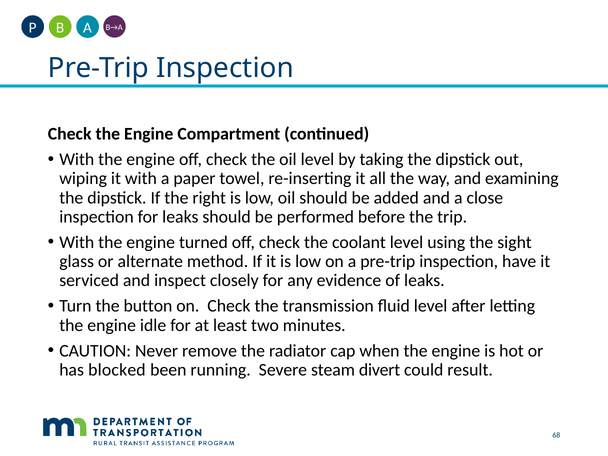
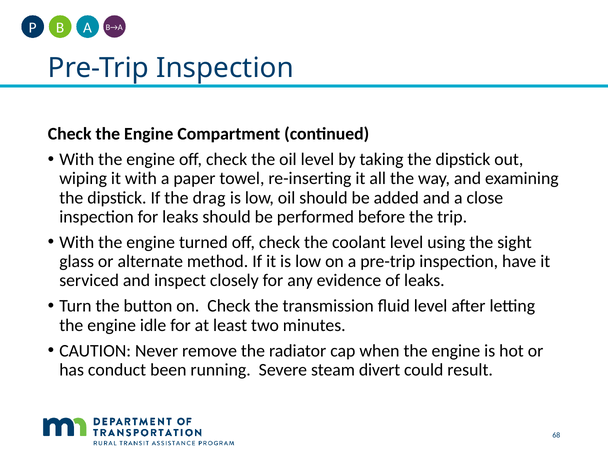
right: right -> drag
blocked: blocked -> conduct
